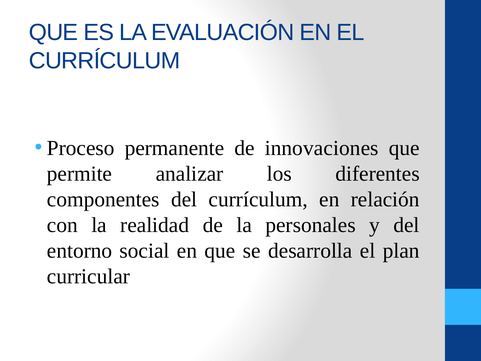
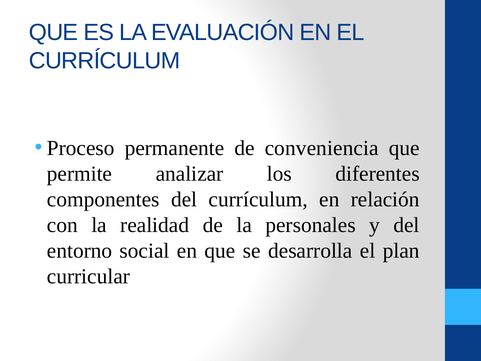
innovaciones: innovaciones -> conveniencia
